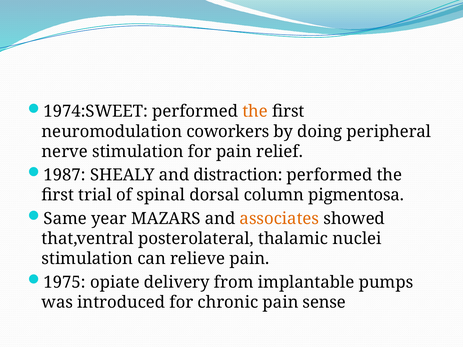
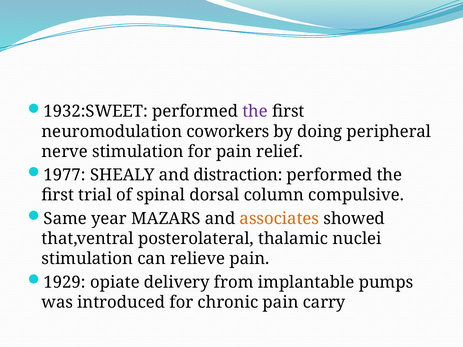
1974:SWEET: 1974:SWEET -> 1932:SWEET
the at (255, 112) colour: orange -> purple
1987: 1987 -> 1977
pigmentosa: pigmentosa -> compulsive
1975: 1975 -> 1929
sense: sense -> carry
